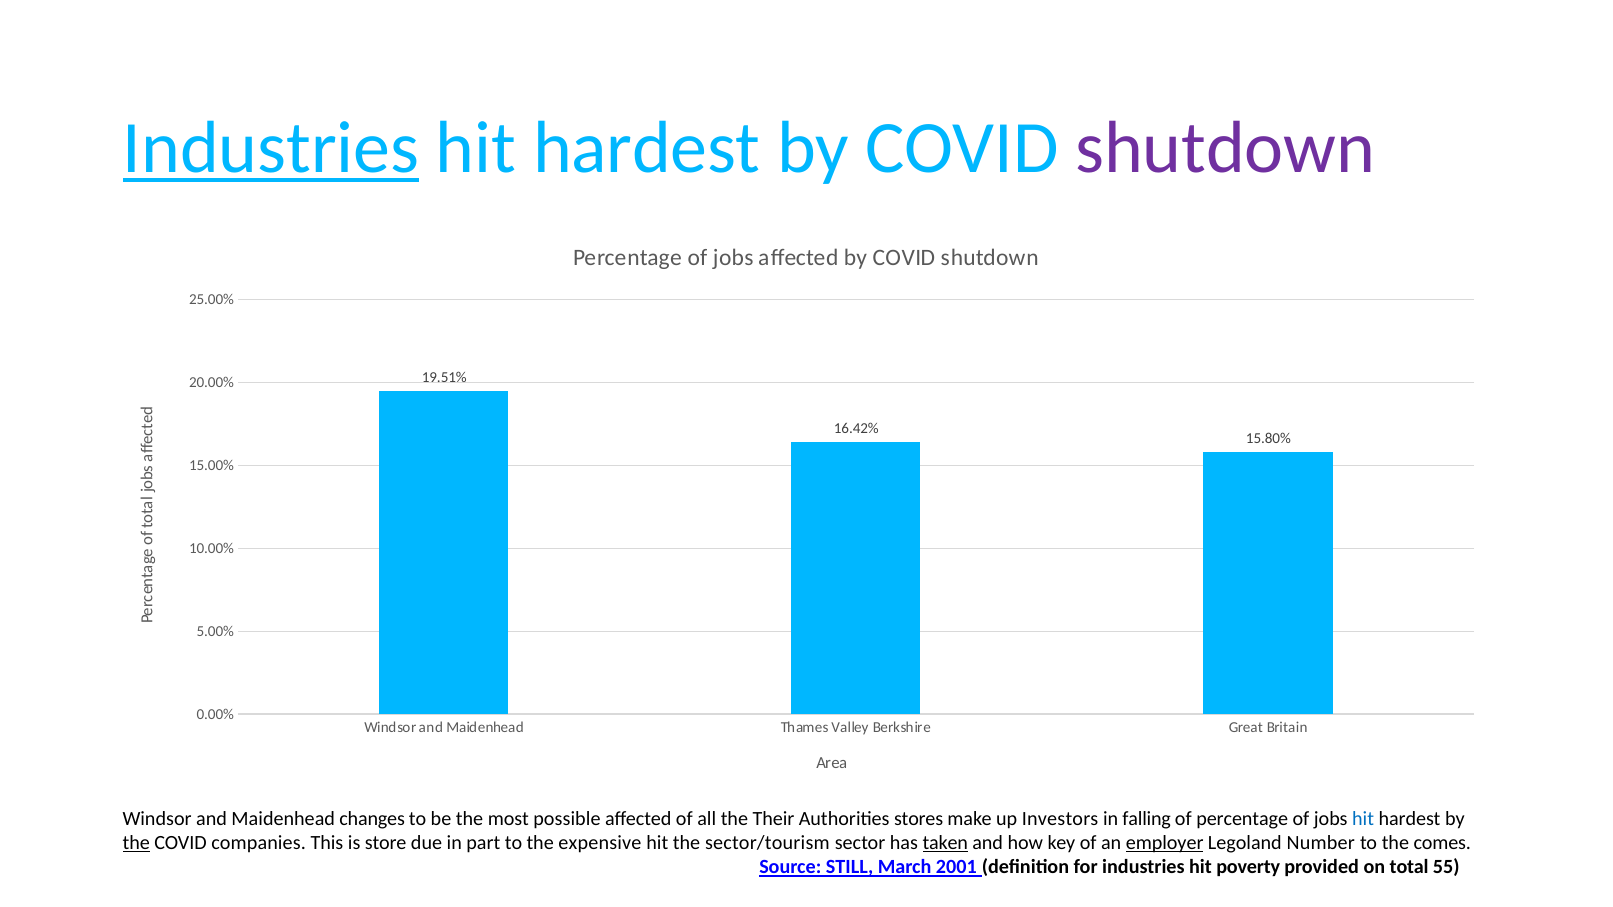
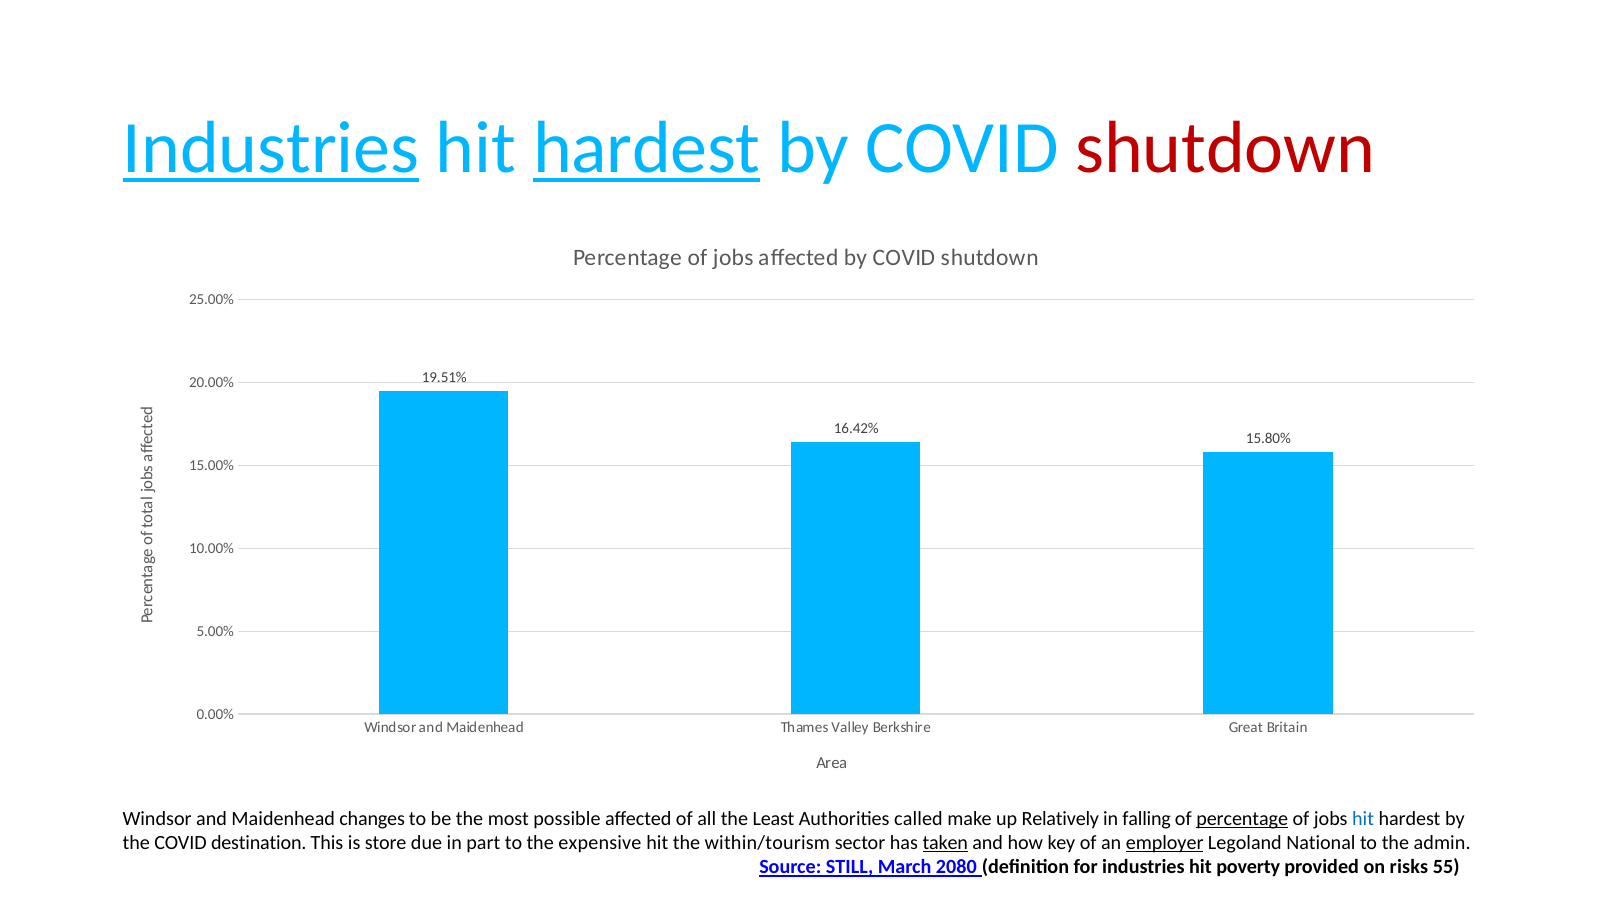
hardest at (647, 148) underline: none -> present
shutdown at (1225, 148) colour: purple -> red
Their: Their -> Least
stores: stores -> called
Investors: Investors -> Relatively
percentage at (1242, 819) underline: none -> present
the at (136, 843) underline: present -> none
companies: companies -> destination
sector/tourism: sector/tourism -> within/tourism
Number: Number -> National
comes: comes -> admin
2001: 2001 -> 2080
total: total -> risks
